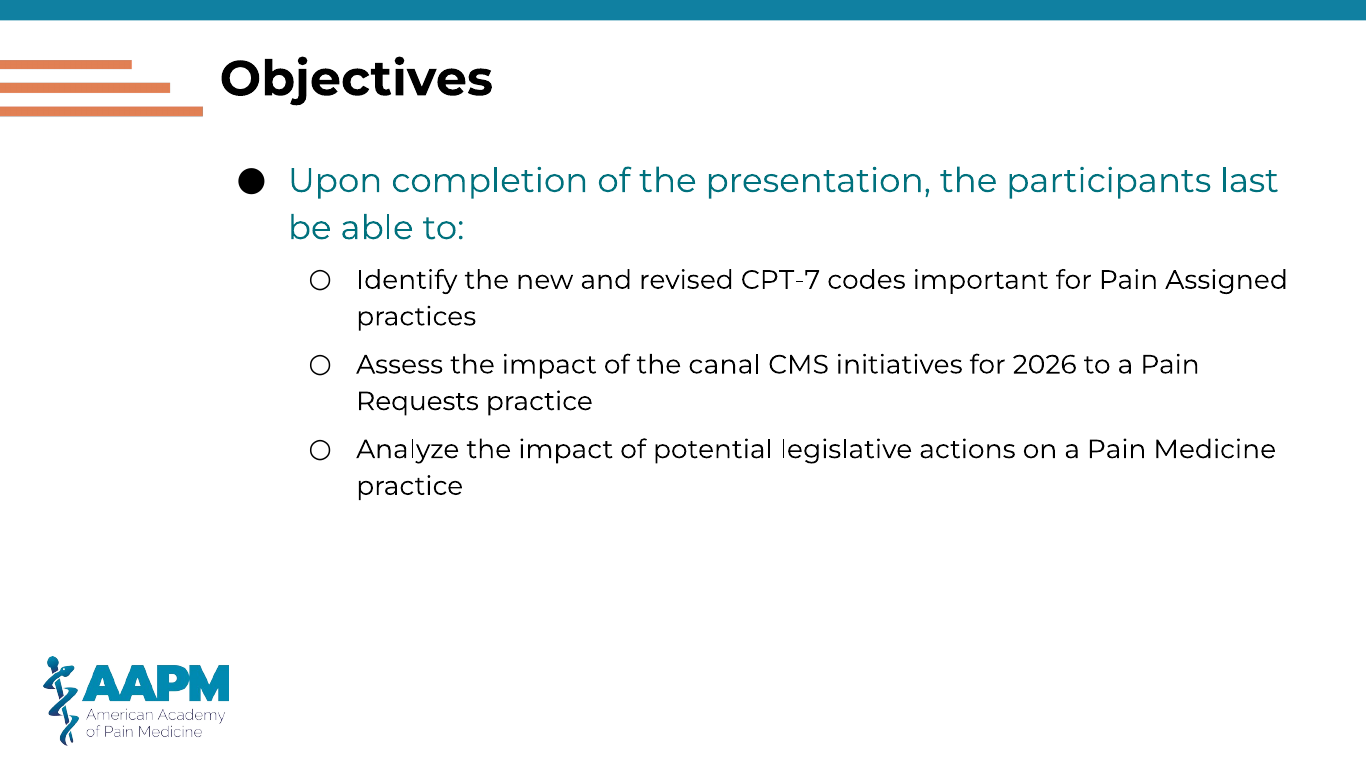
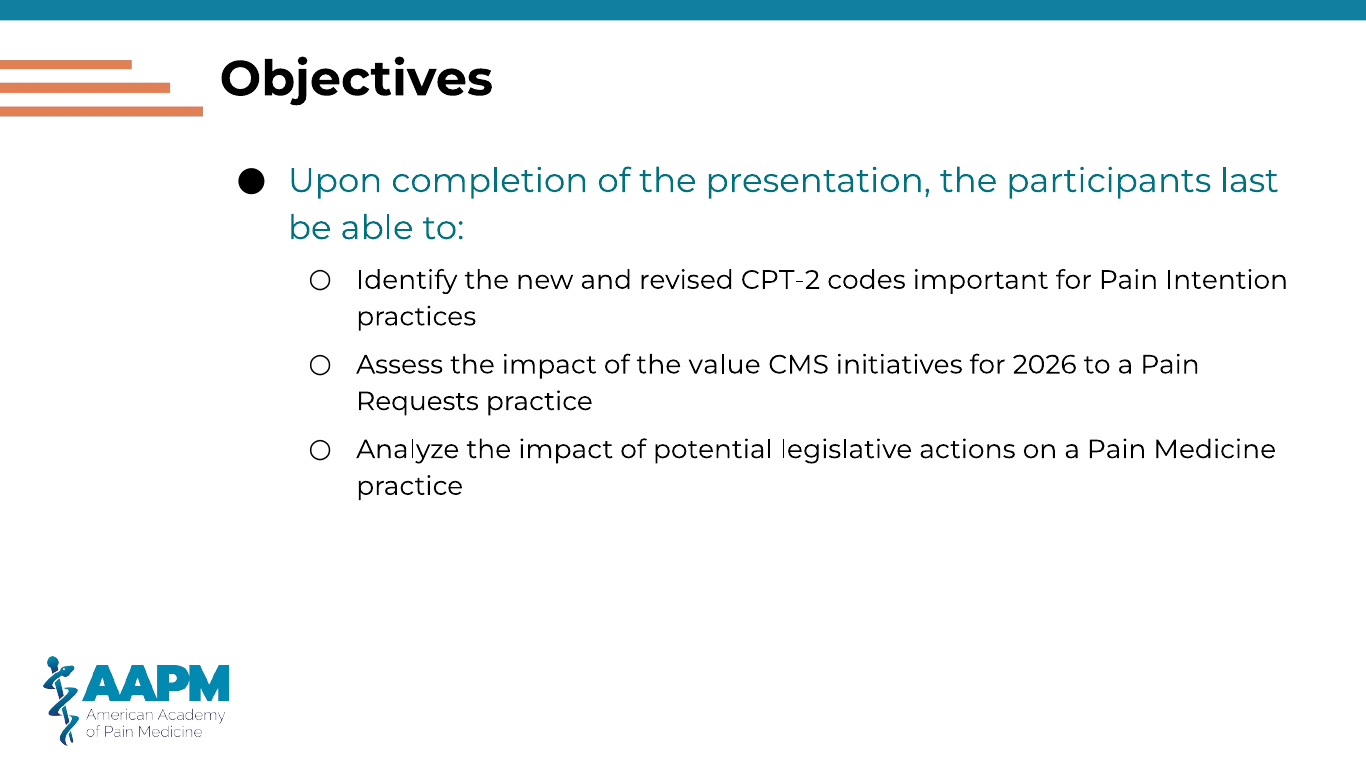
CPT-7: CPT-7 -> CPT-2
Assigned: Assigned -> Intention
canal: canal -> value
